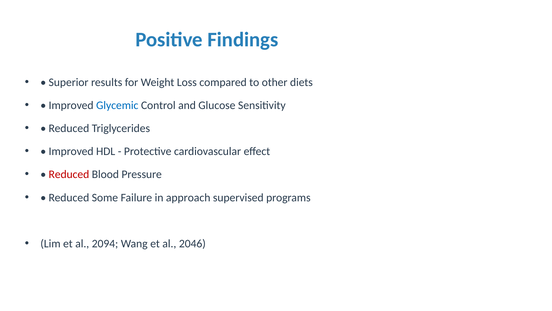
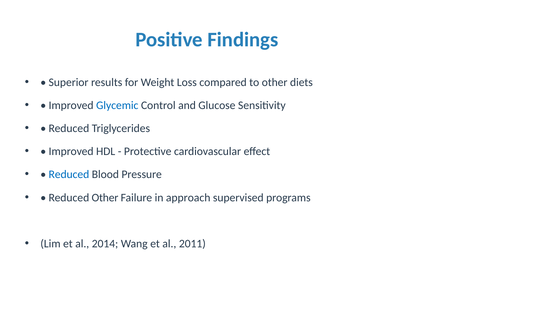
Reduced at (69, 174) colour: red -> blue
Reduced Some: Some -> Other
2094: 2094 -> 2014
2046: 2046 -> 2011
